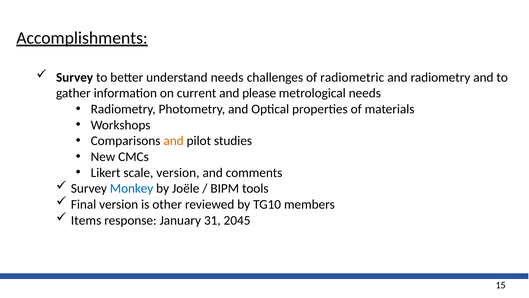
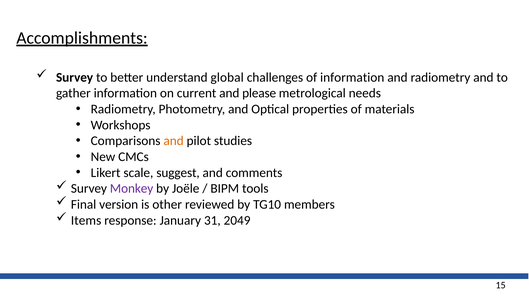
understand needs: needs -> global
of radiometric: radiometric -> information
scale version: version -> suggest
Monkey colour: blue -> purple
2045: 2045 -> 2049
